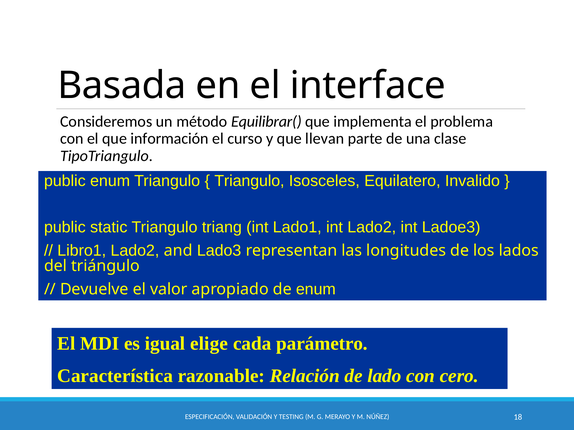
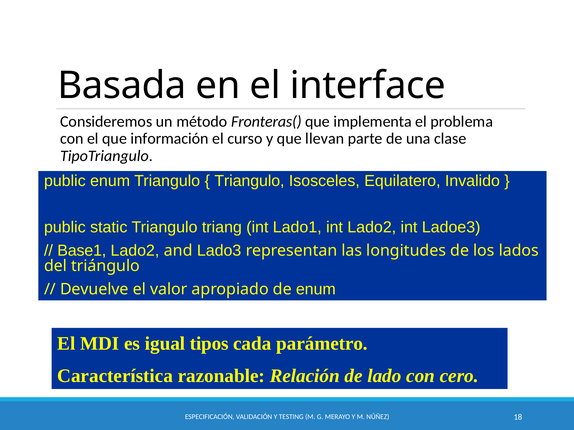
Equilibrar(: Equilibrar( -> Fronteras(
Libro1: Libro1 -> Base1
elige: elige -> tipos
